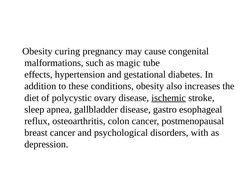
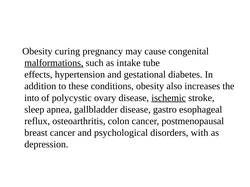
malformations underline: none -> present
magic: magic -> intake
diet: diet -> into
